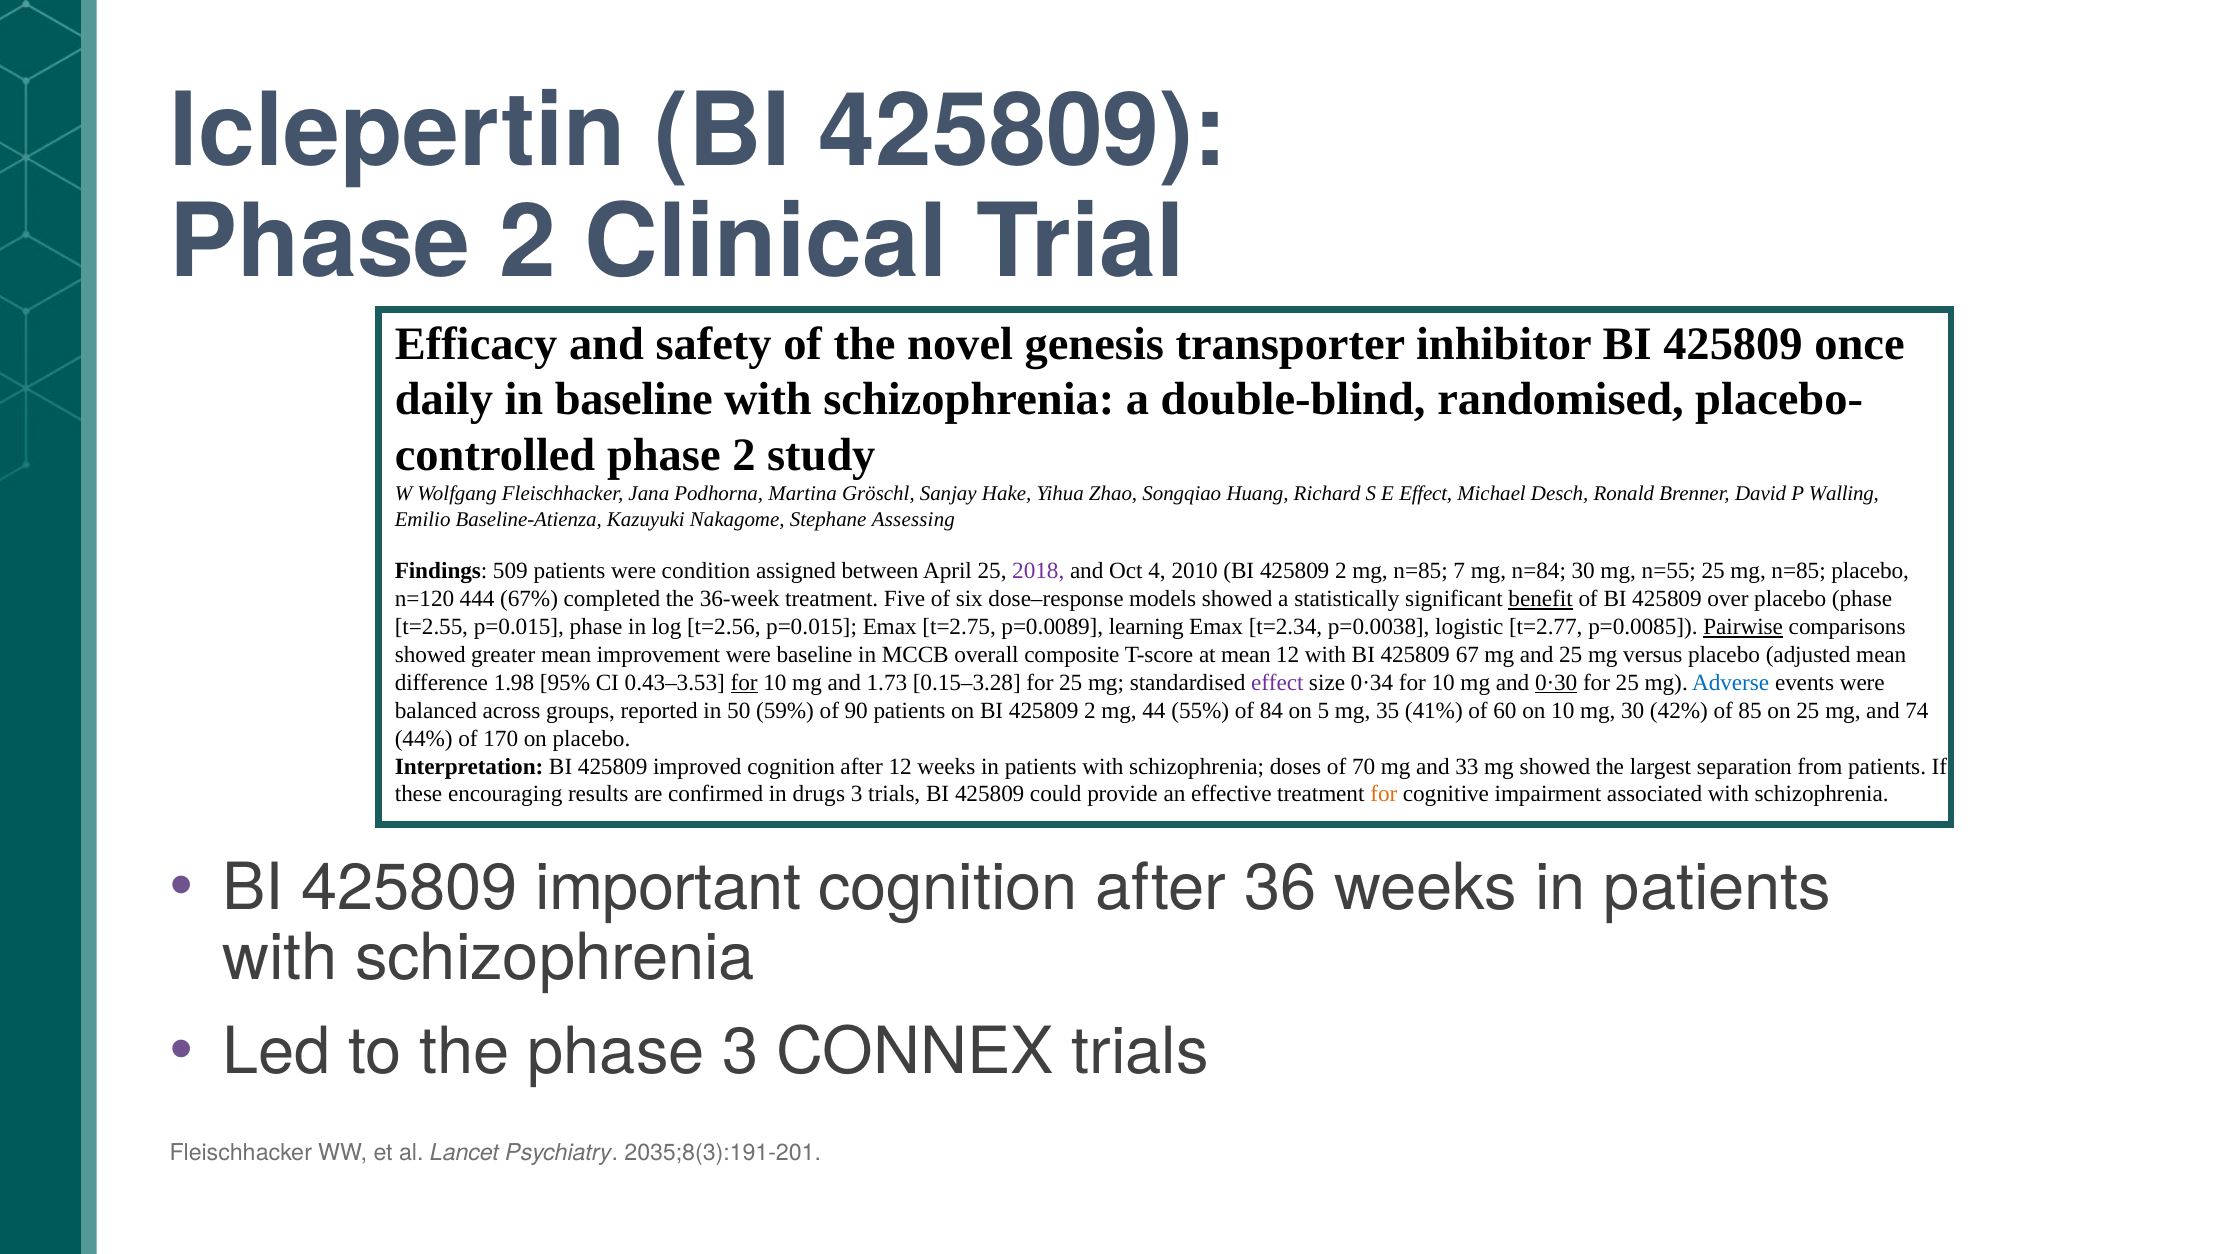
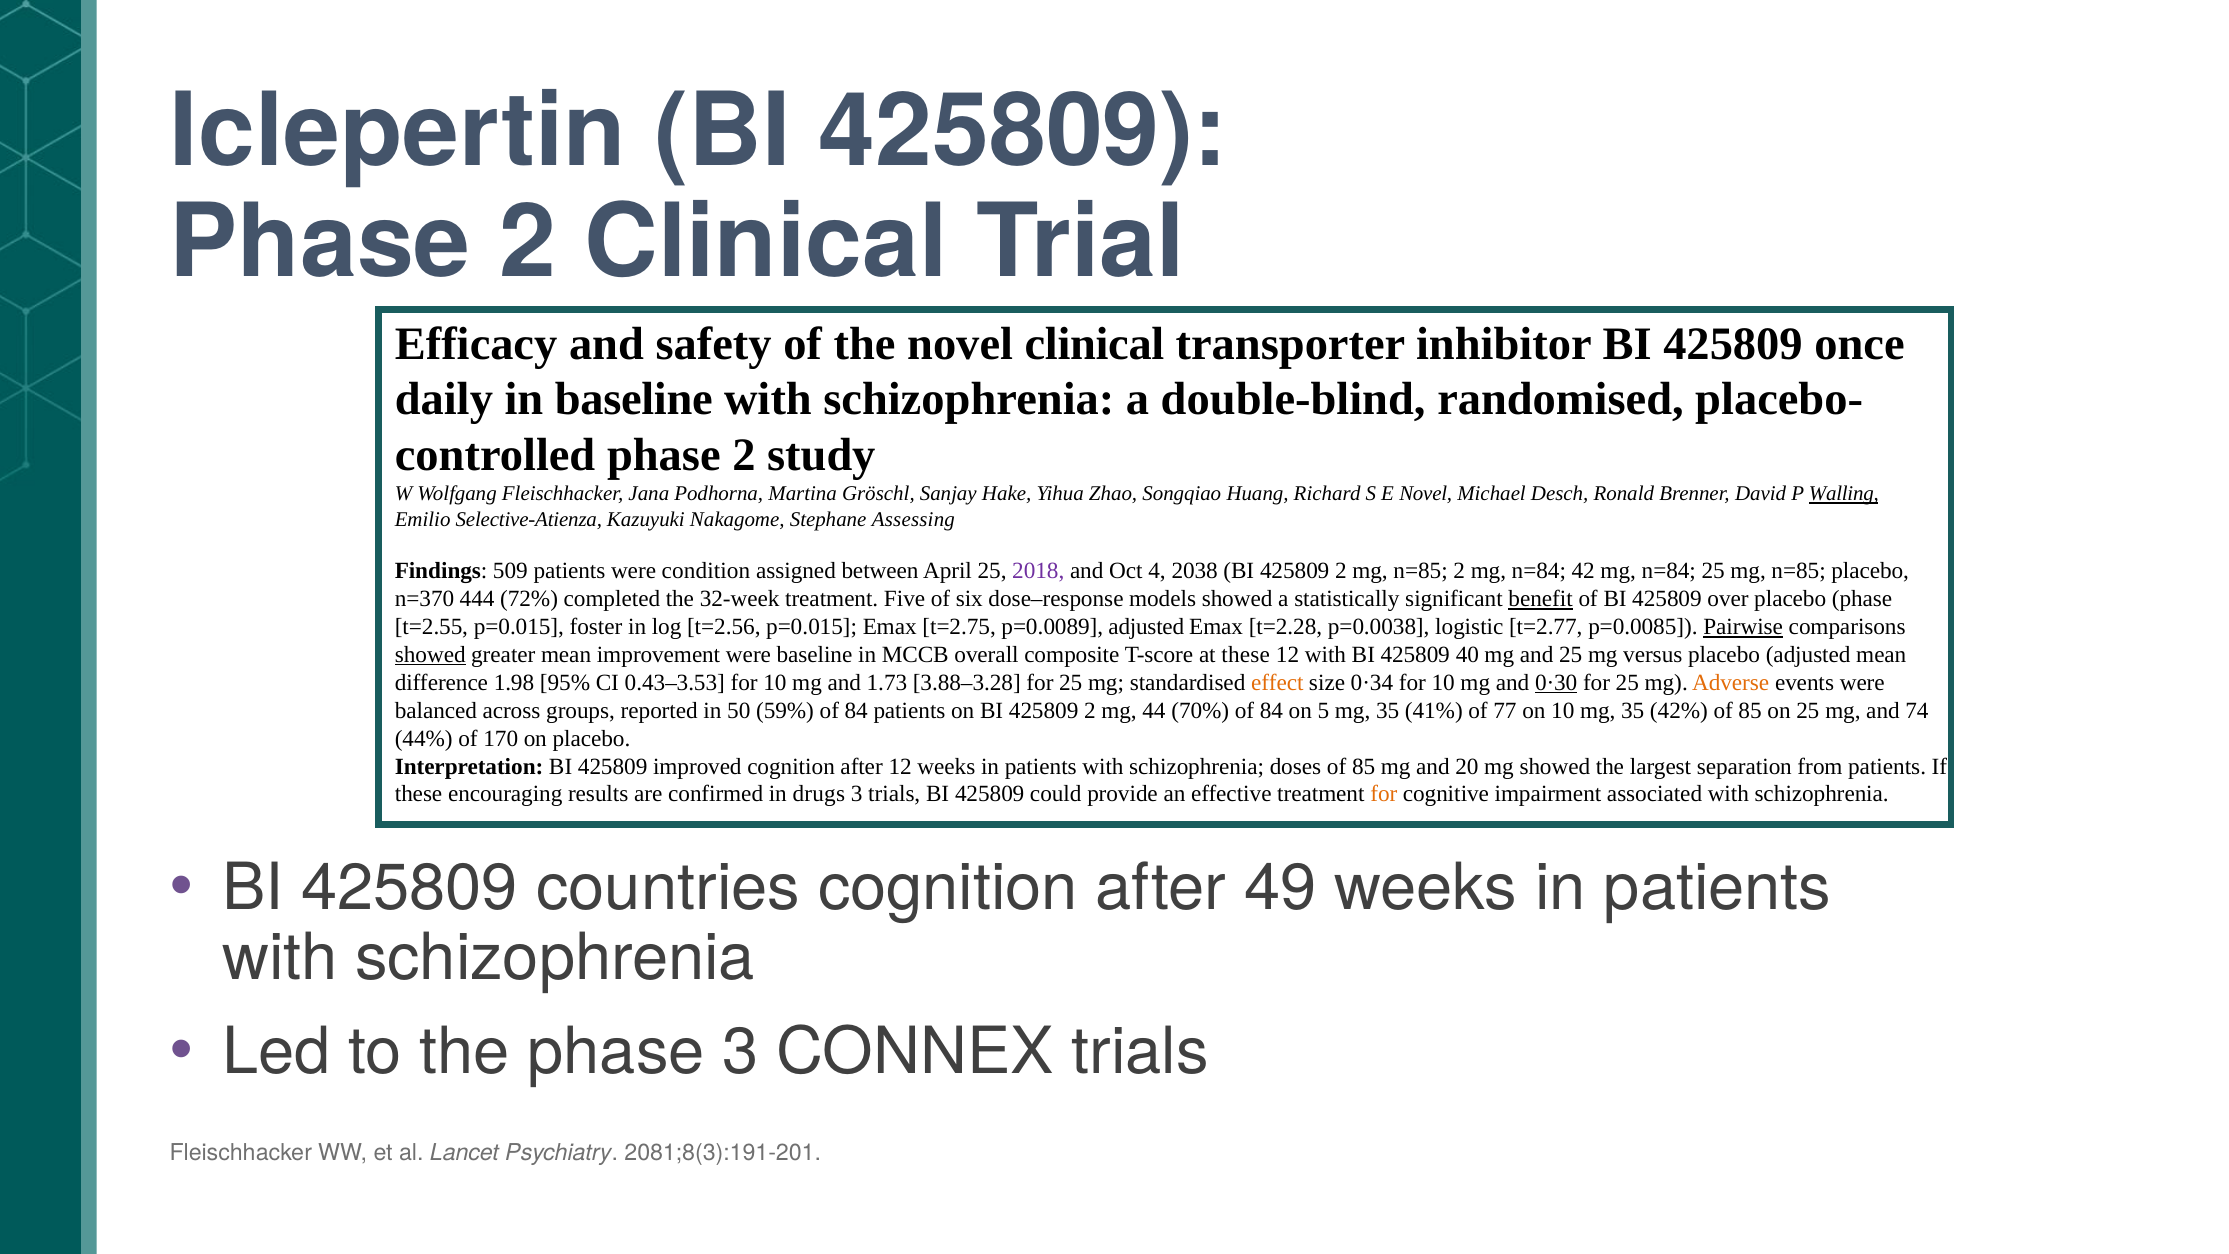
novel genesis: genesis -> clinical
E Effect: Effect -> Novel
Walling underline: none -> present
Baseline-Atienza: Baseline-Atienza -> Selective-Atienza
2010: 2010 -> 2038
n=85 7: 7 -> 2
n=84 30: 30 -> 42
n=55 at (1669, 571): n=55 -> n=84
n=120: n=120 -> n=370
67%: 67% -> 72%
36-week: 36-week -> 32-week
p=0.015 phase: phase -> foster
p=0.0089 learning: learning -> adjusted
t=2.34: t=2.34 -> t=2.28
showed at (430, 655) underline: none -> present
at mean: mean -> these
67: 67 -> 40
for at (744, 683) underline: present -> none
0.15–3.28: 0.15–3.28 -> 3.88–3.28
effect at (1277, 683) colour: purple -> orange
Adverse colour: blue -> orange
59% of 90: 90 -> 84
55%: 55% -> 70%
60: 60 -> 77
10 mg 30: 30 -> 35
doses of 70: 70 -> 85
33: 33 -> 20
important: important -> countries
36: 36 -> 49
2035;8(3):191-201: 2035;8(3):191-201 -> 2081;8(3):191-201
